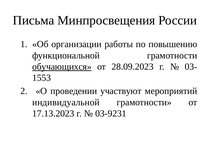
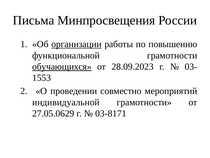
организации underline: none -> present
участвуют: участвуют -> совместно
17.13.2023: 17.13.2023 -> 27.05.0629
03-9231: 03-9231 -> 03-8171
